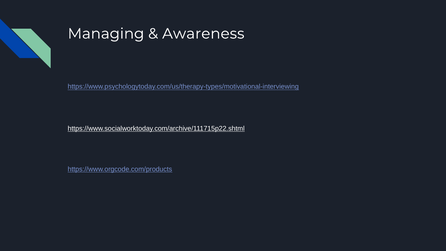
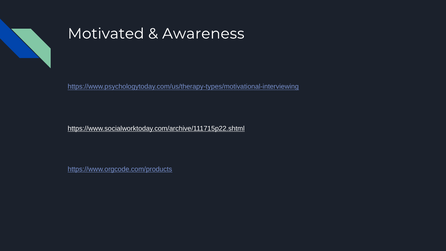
Managing: Managing -> Motivated
